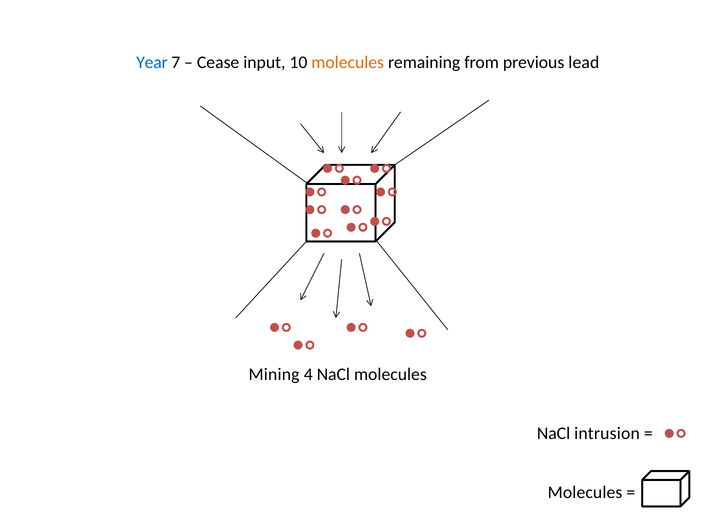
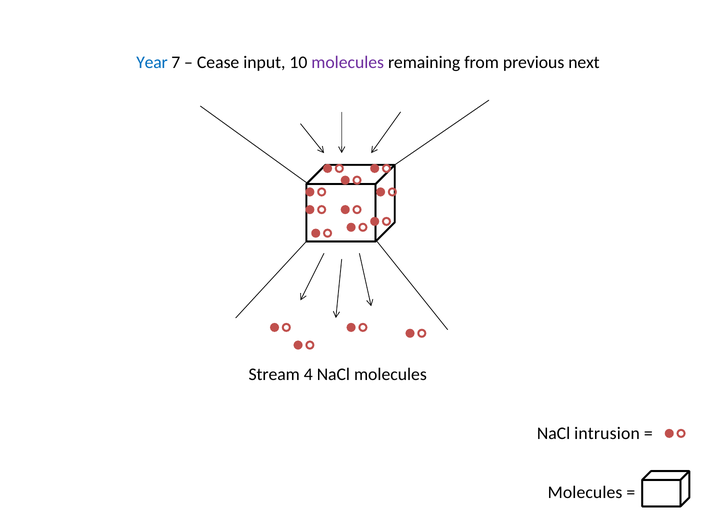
molecules at (348, 62) colour: orange -> purple
lead: lead -> next
Mining: Mining -> Stream
